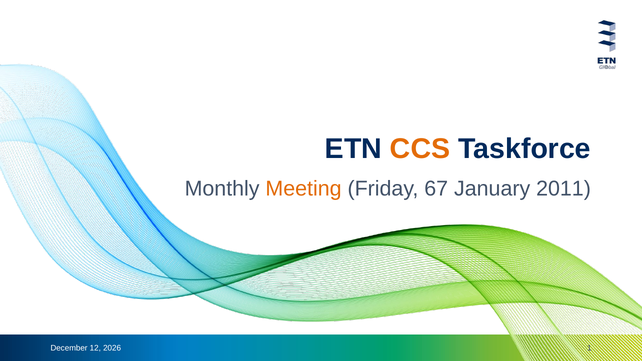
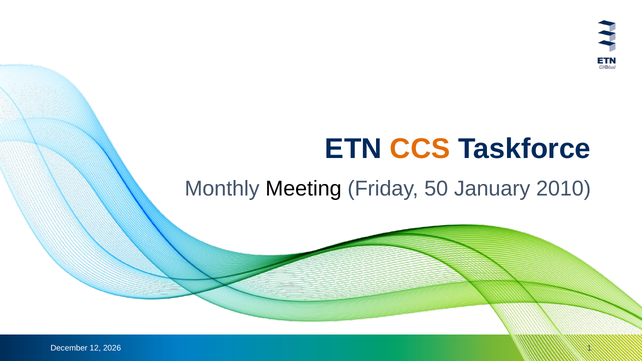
Meeting colour: orange -> black
67: 67 -> 50
2011: 2011 -> 2010
